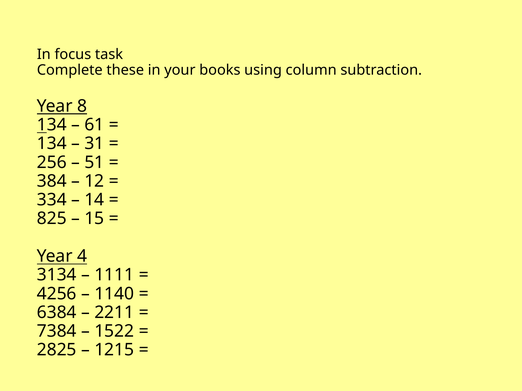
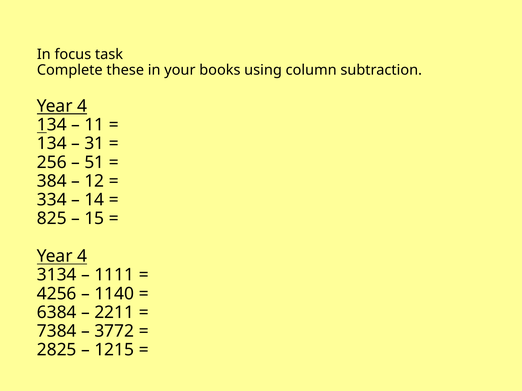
8 at (82, 106): 8 -> 4
61: 61 -> 11
1522: 1522 -> 3772
